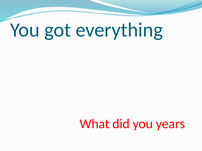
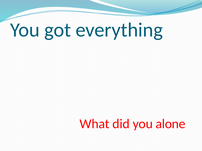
years: years -> alone
